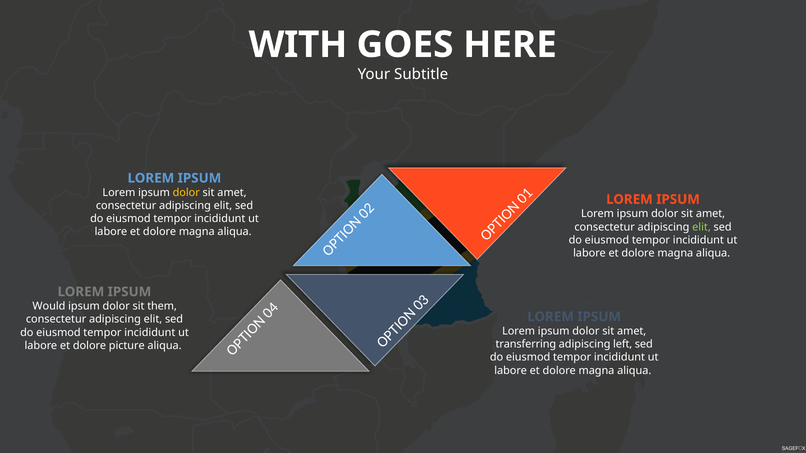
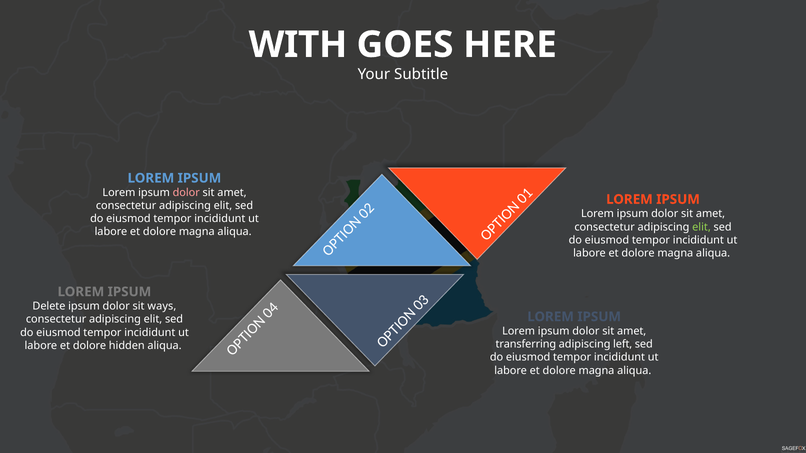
dolor at (186, 193) colour: yellow -> pink
Would: Would -> Delete
them: them -> ways
picture: picture -> hidden
